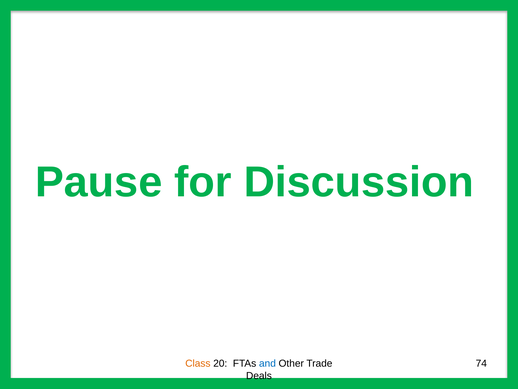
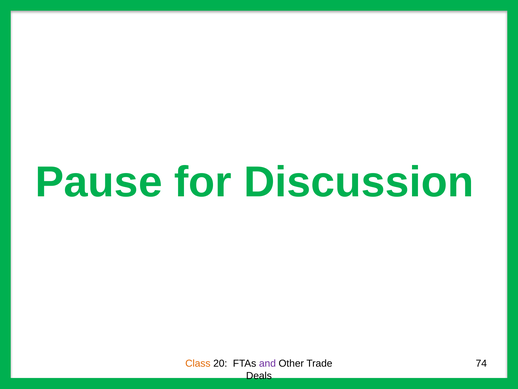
and colour: blue -> purple
